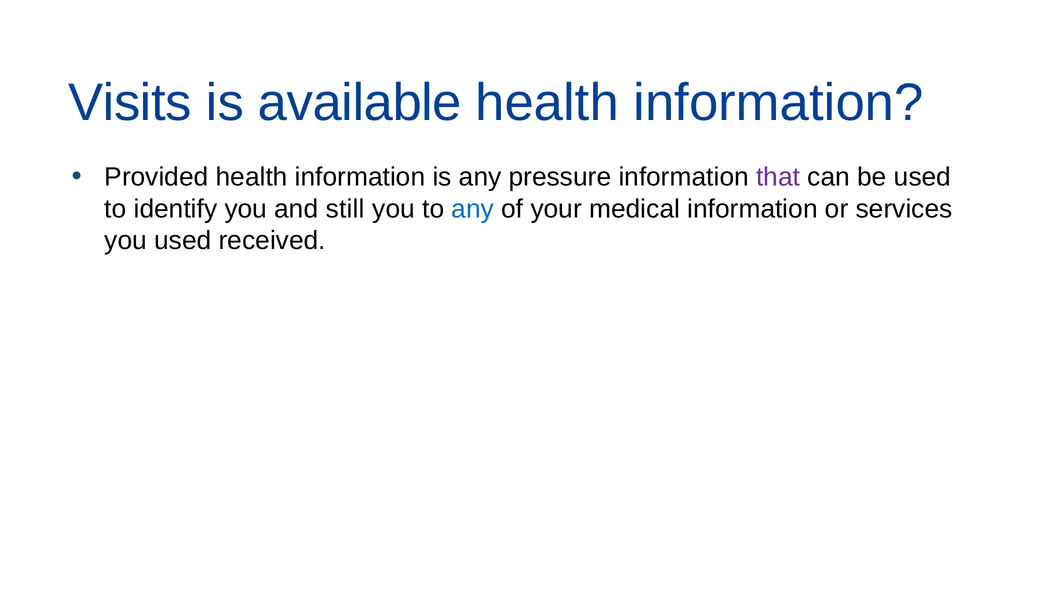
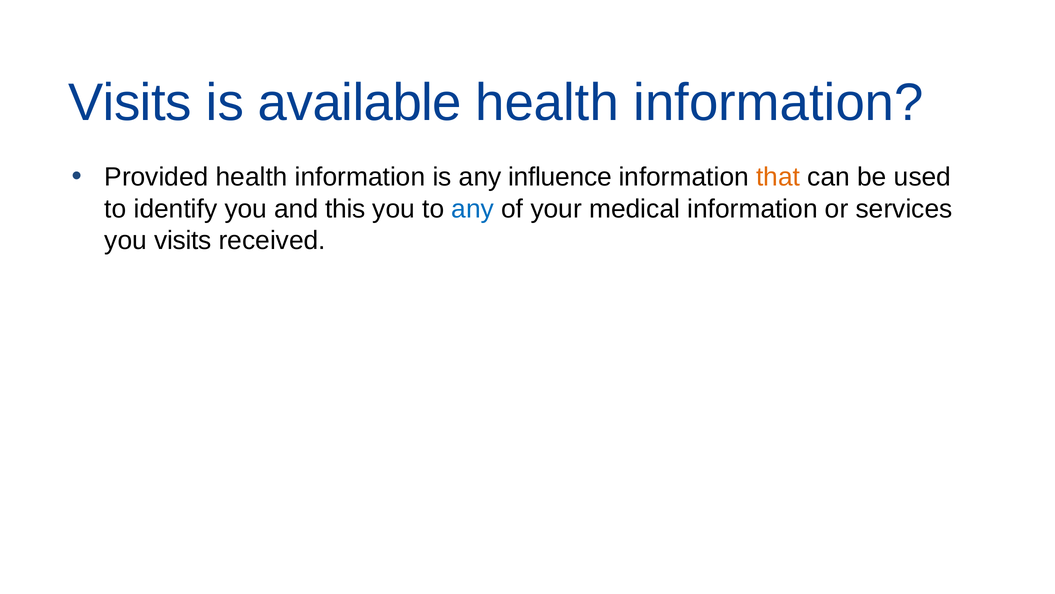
pressure: pressure -> influence
that colour: purple -> orange
still: still -> this
you used: used -> visits
